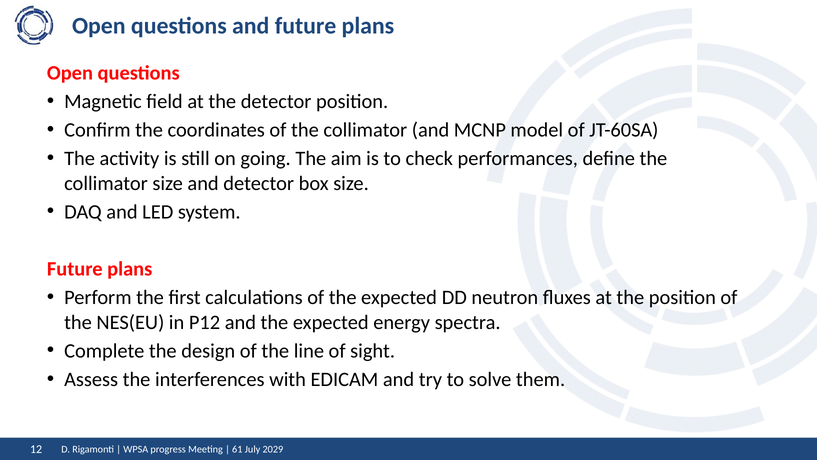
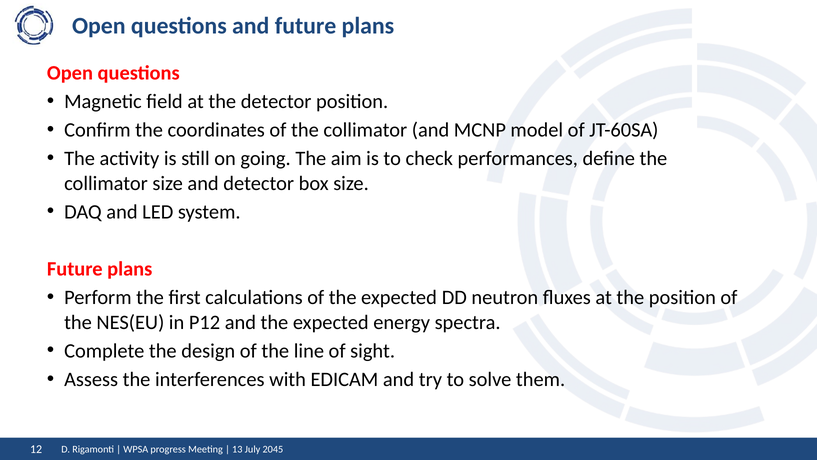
61: 61 -> 13
2029: 2029 -> 2045
